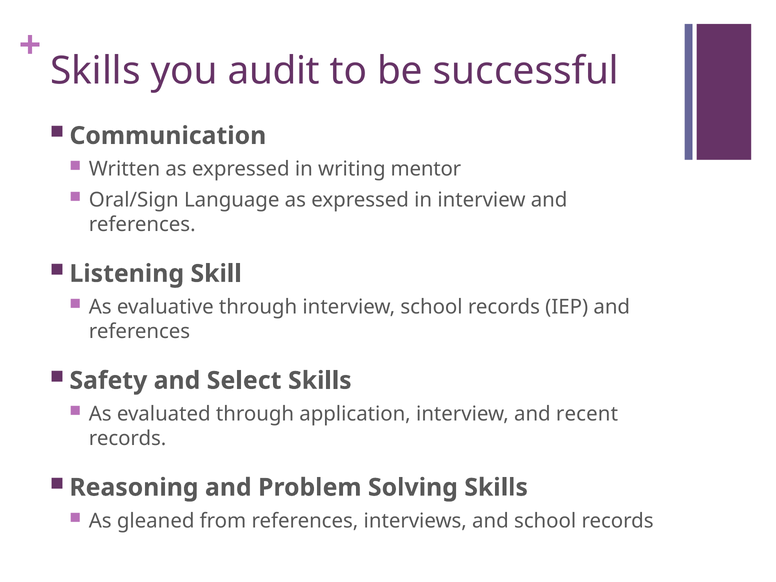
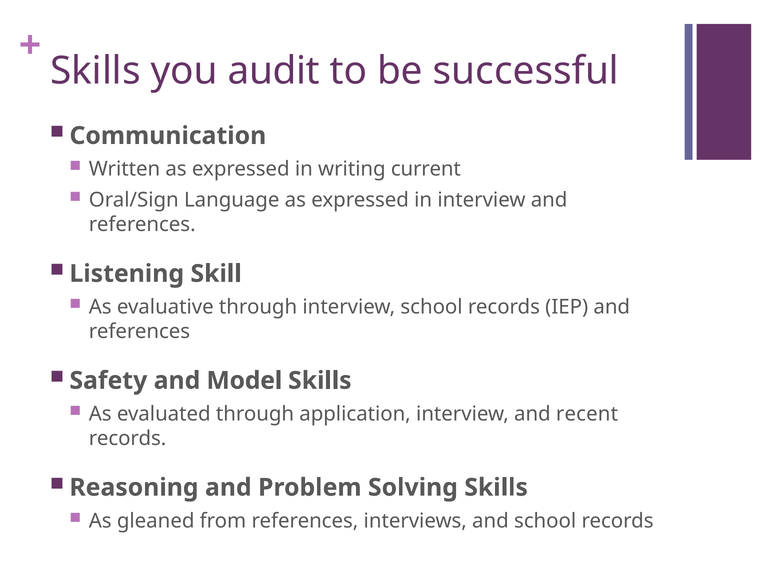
mentor: mentor -> current
Select: Select -> Model
